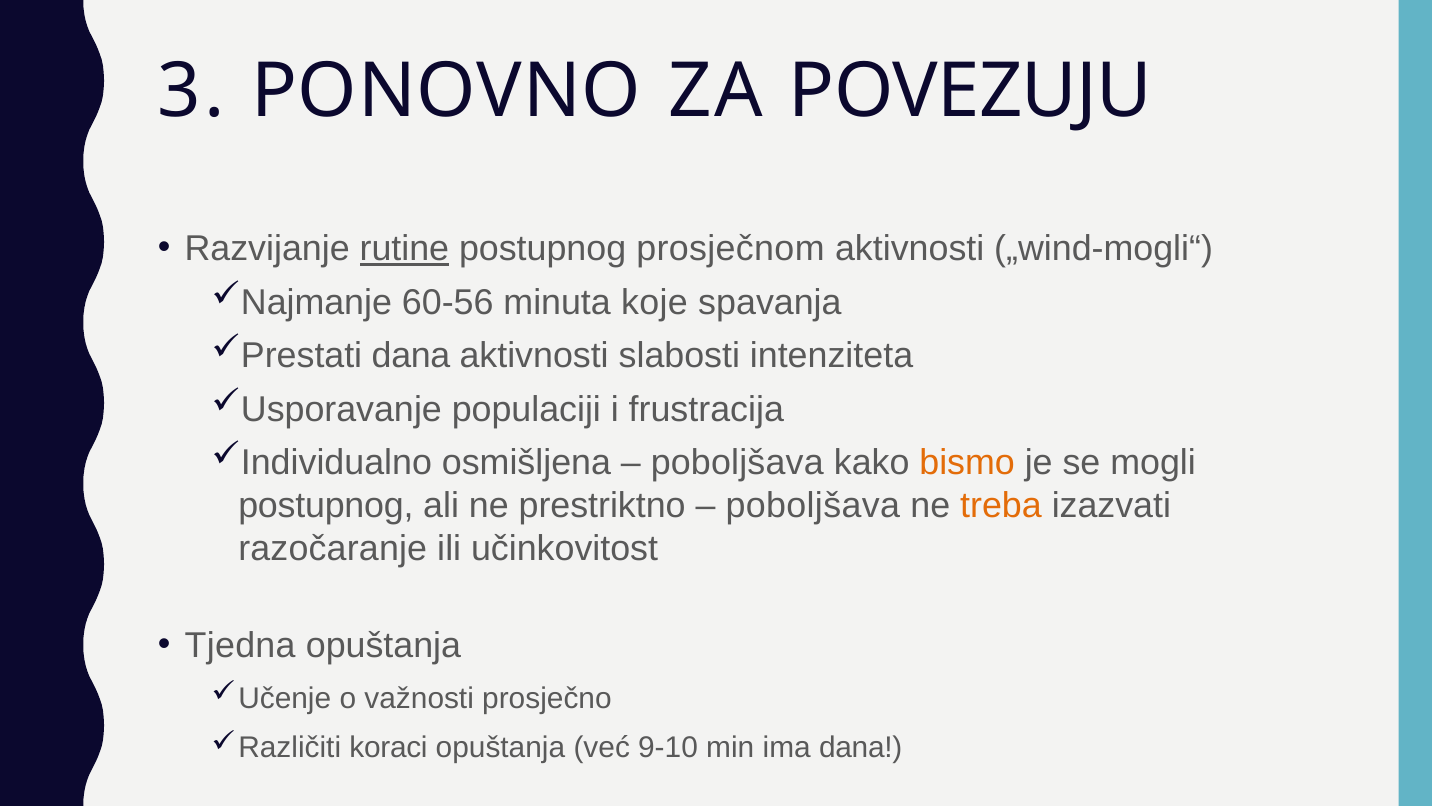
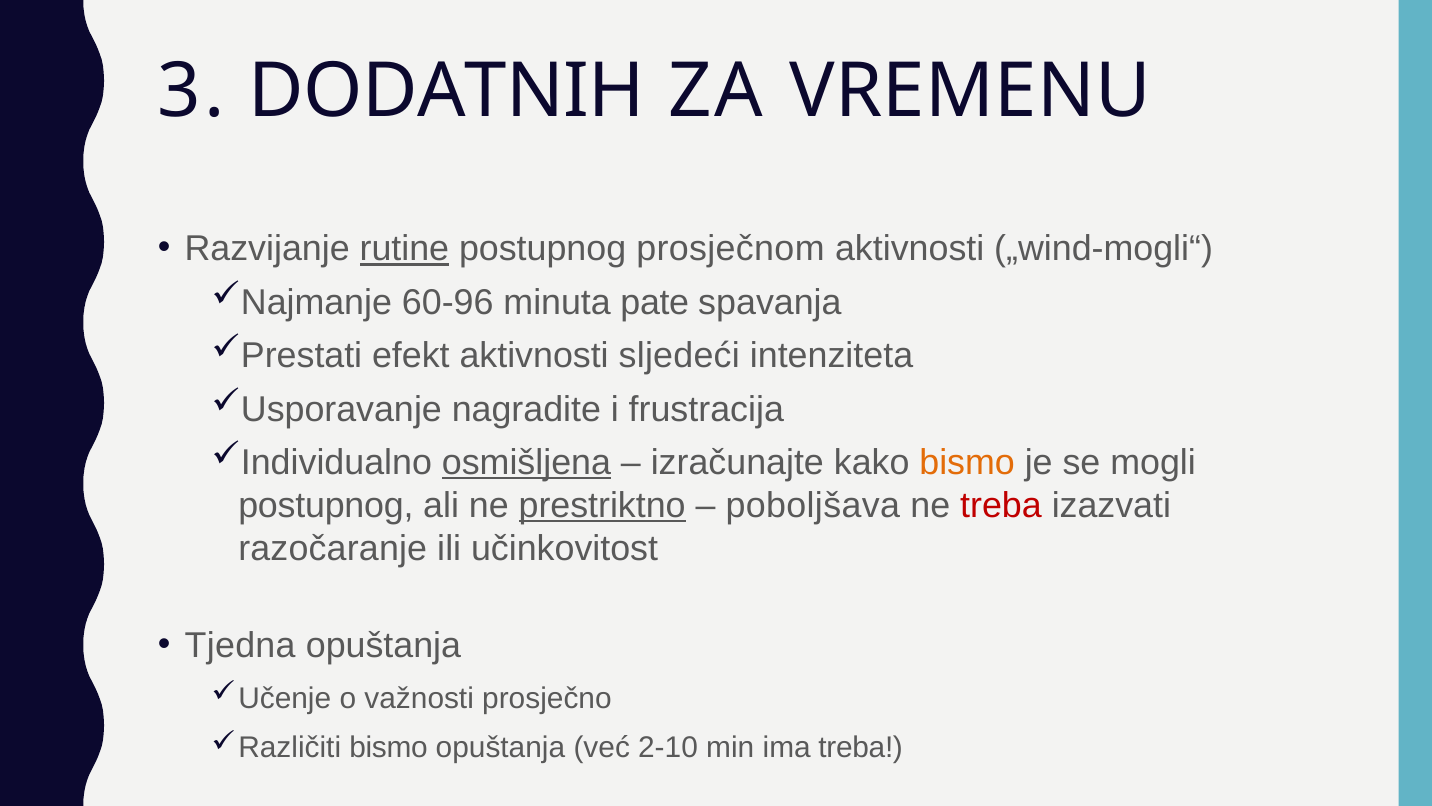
PONOVNO: PONOVNO -> DODATNIH
POVEZUJU: POVEZUJU -> VREMENU
60-56: 60-56 -> 60-96
koje: koje -> pate
dana at (411, 356): dana -> efekt
slabosti: slabosti -> sljedeći
populaciji: populaciji -> nagradite
osmišljena underline: none -> present
poboljšava at (737, 463): poboljšava -> izračunajte
prestriktno underline: none -> present
treba at (1001, 506) colour: orange -> red
koraci at (388, 748): koraci -> bismo
9-10: 9-10 -> 2-10
ima dana: dana -> treba
